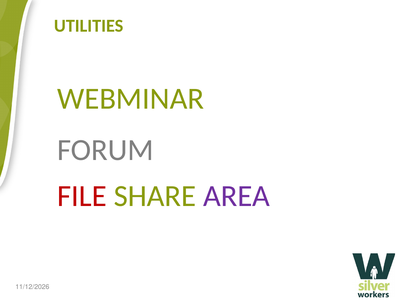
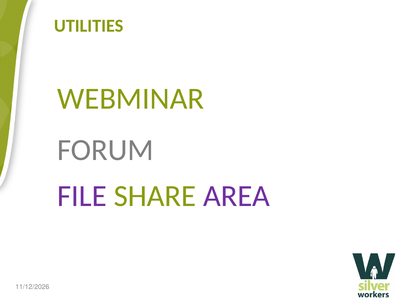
FILE colour: red -> purple
